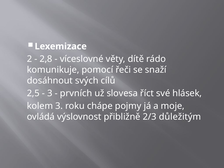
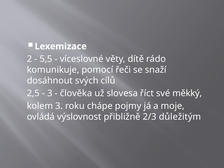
2,8: 2,8 -> 5,5
prvních: prvních -> člověka
hlásek: hlásek -> měkký
